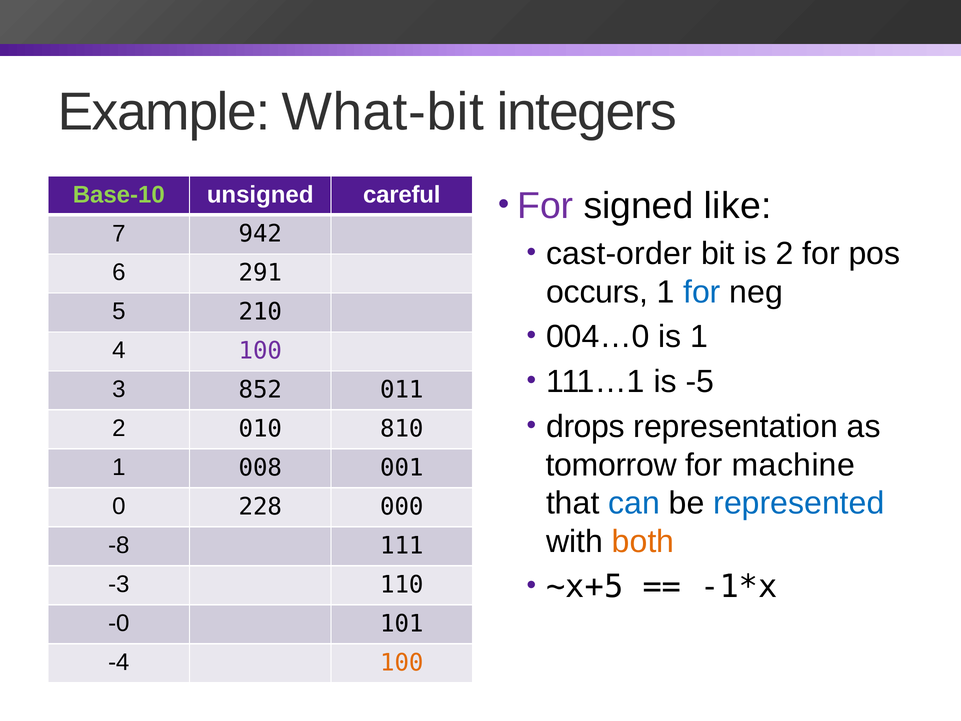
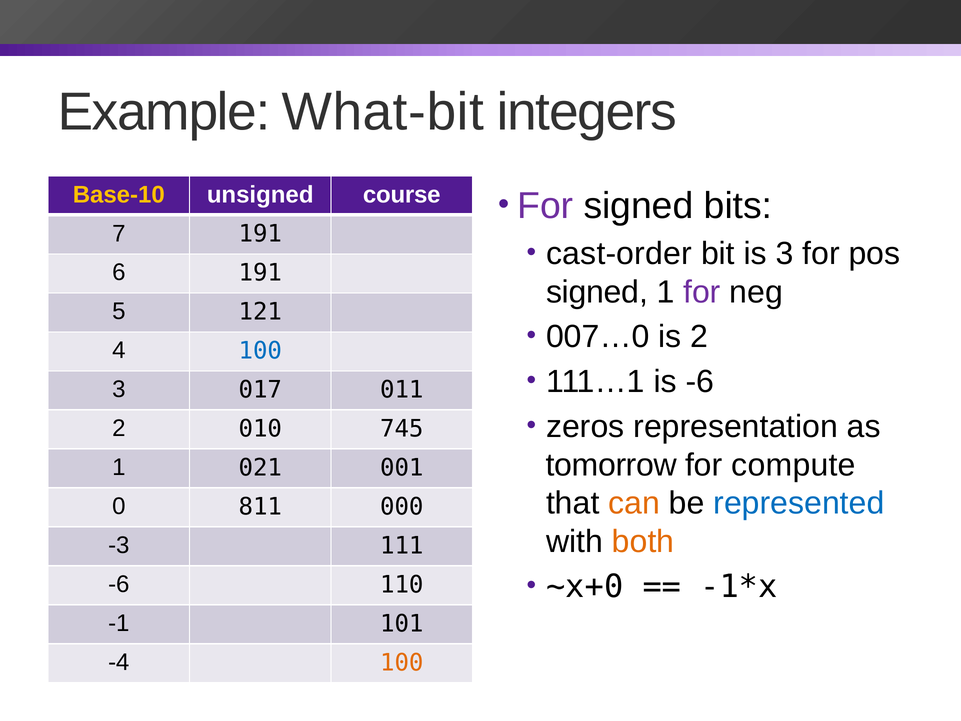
Base-10 colour: light green -> yellow
careful: careful -> course
like: like -> bits
7 942: 942 -> 191
is 2: 2 -> 3
6 291: 291 -> 191
occurs at (597, 292): occurs -> signed
for at (702, 292) colour: blue -> purple
210: 210 -> 121
004…0: 004…0 -> 007…0
is 1: 1 -> 2
100 at (260, 351) colour: purple -> blue
is -5: -5 -> -6
852: 852 -> 017
drops: drops -> zeros
810: 810 -> 745
machine: machine -> compute
008: 008 -> 021
can colour: blue -> orange
228: 228 -> 811
-8: -8 -> -3
~x+5: ~x+5 -> ~x+0
-3 at (119, 584): -3 -> -6
-0: -0 -> -1
